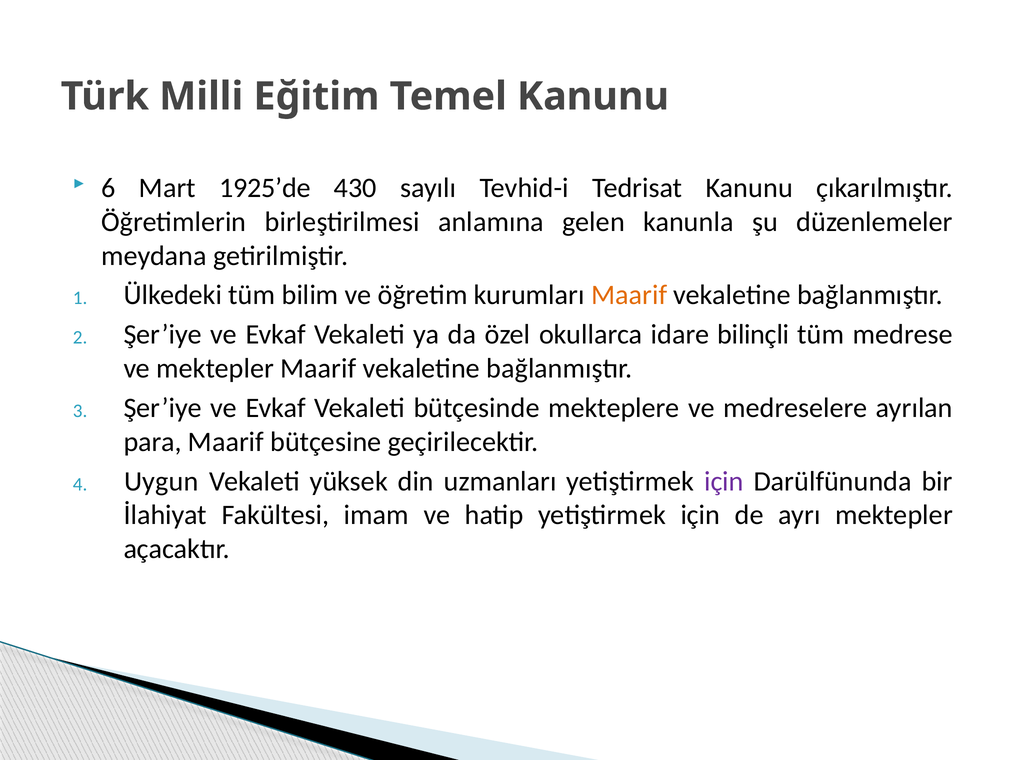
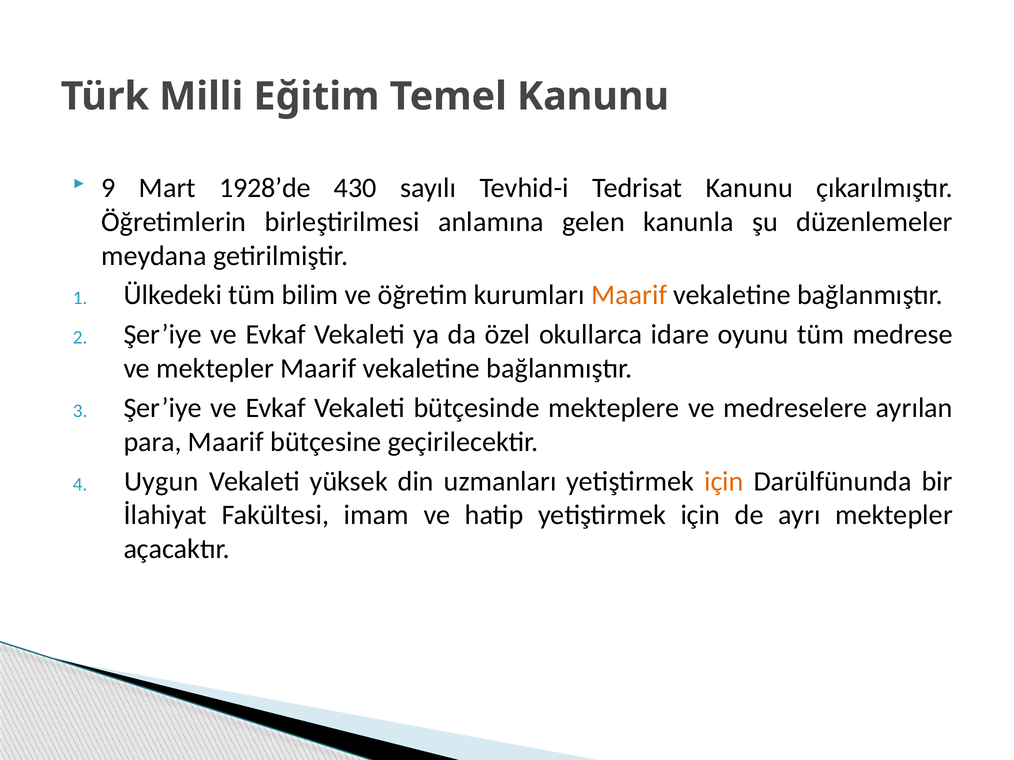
6: 6 -> 9
1925’de: 1925’de -> 1928’de
bilinçli: bilinçli -> oyunu
için at (724, 482) colour: purple -> orange
